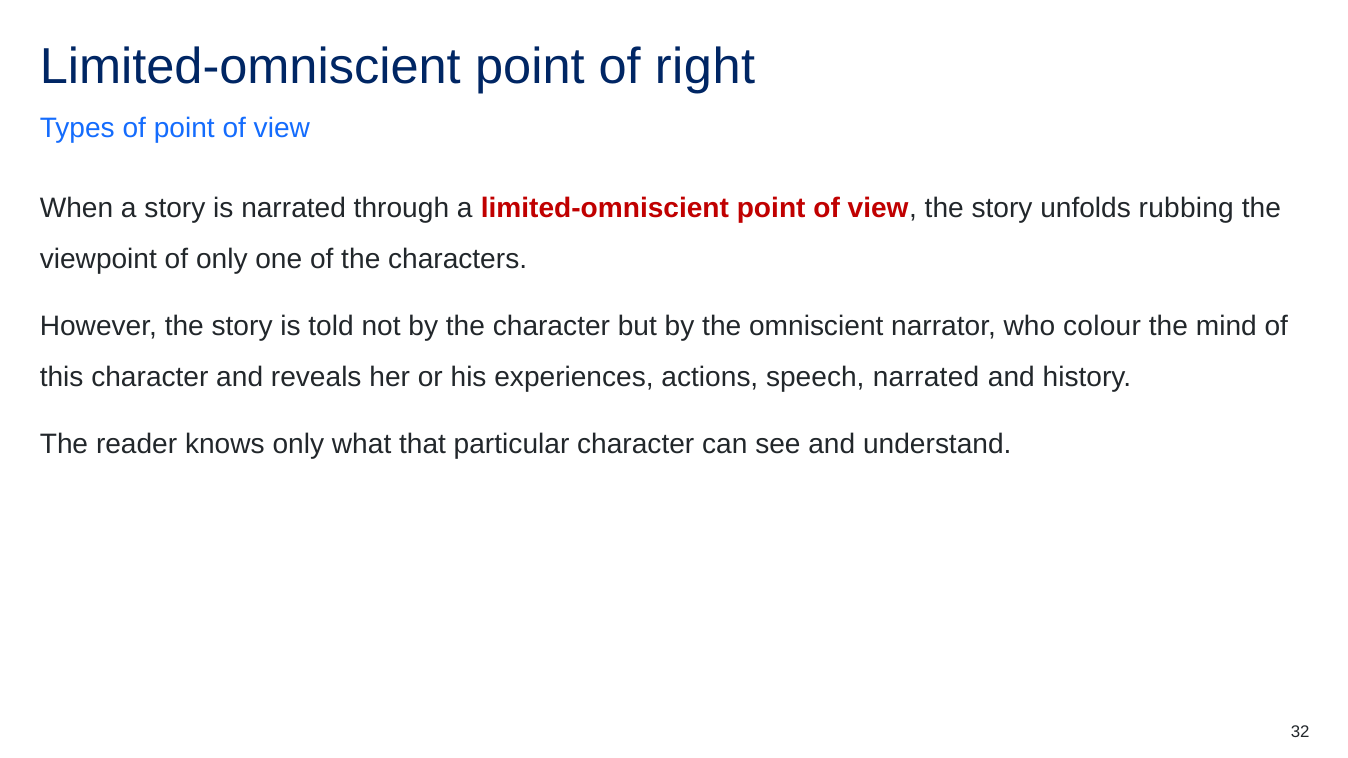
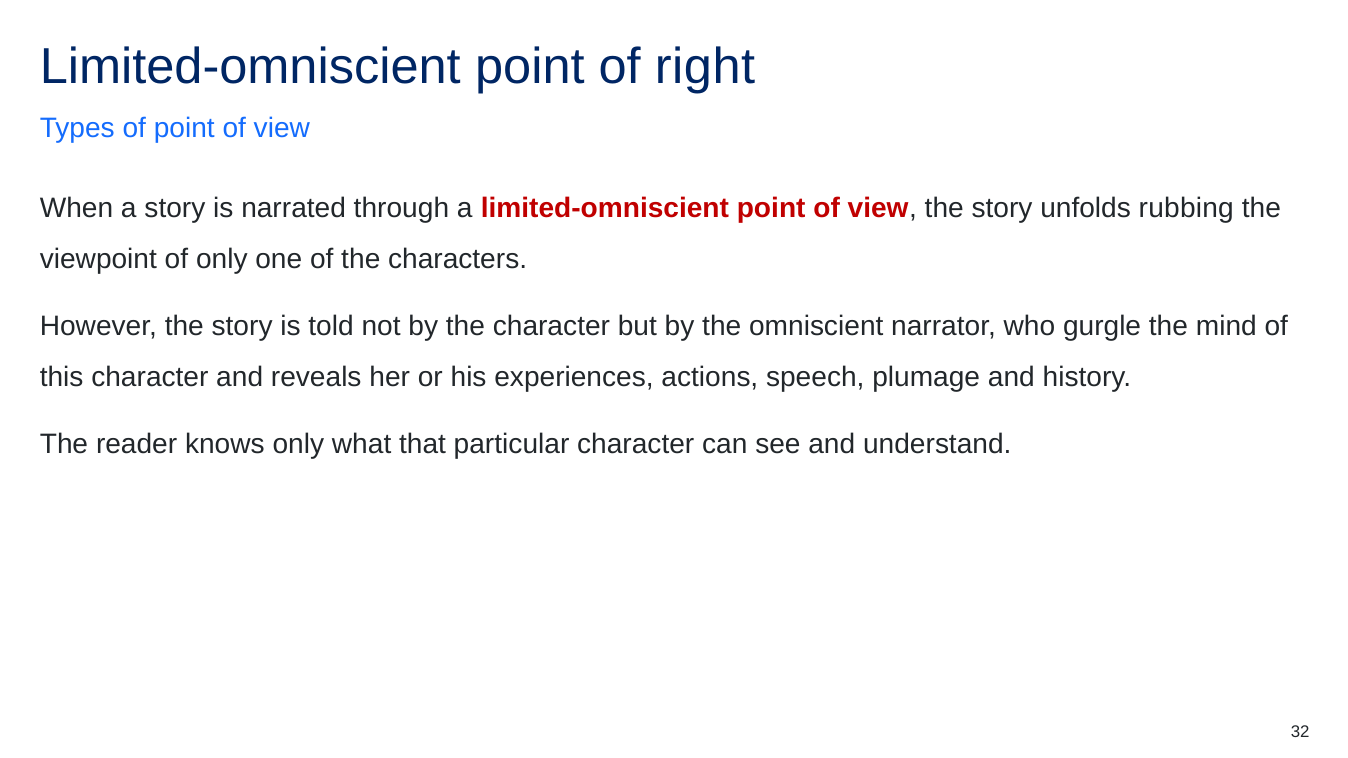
colour: colour -> gurgle
speech narrated: narrated -> plumage
